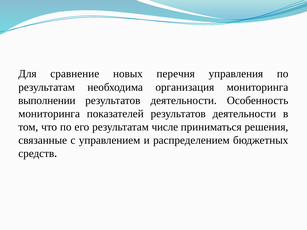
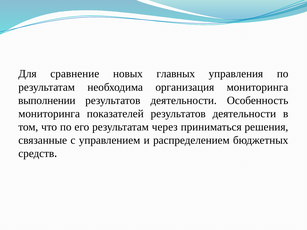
перечня: перечня -> главных
числе: числе -> через
